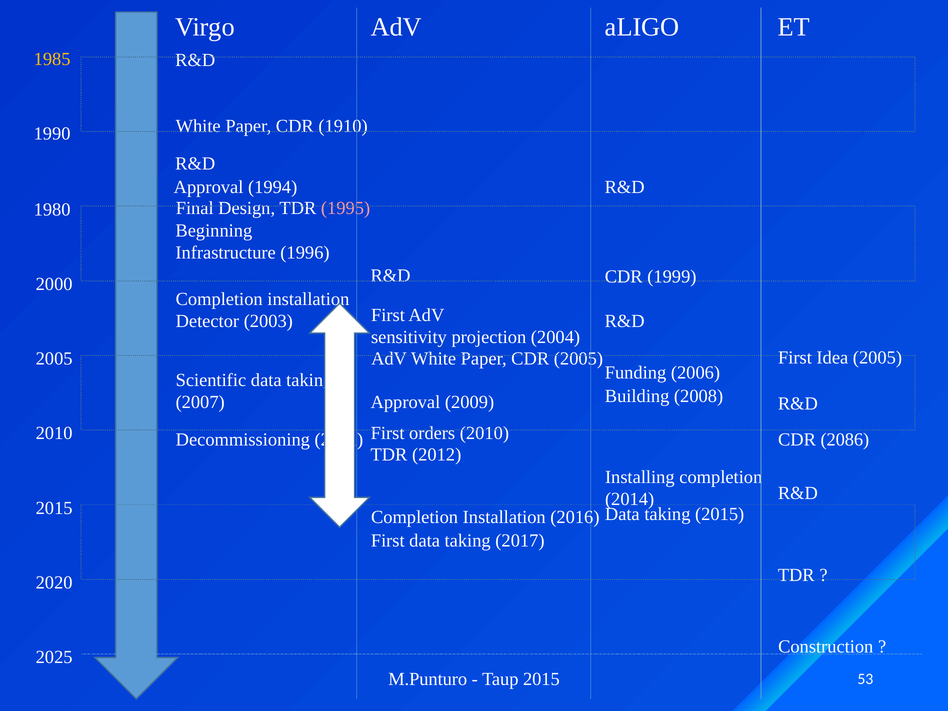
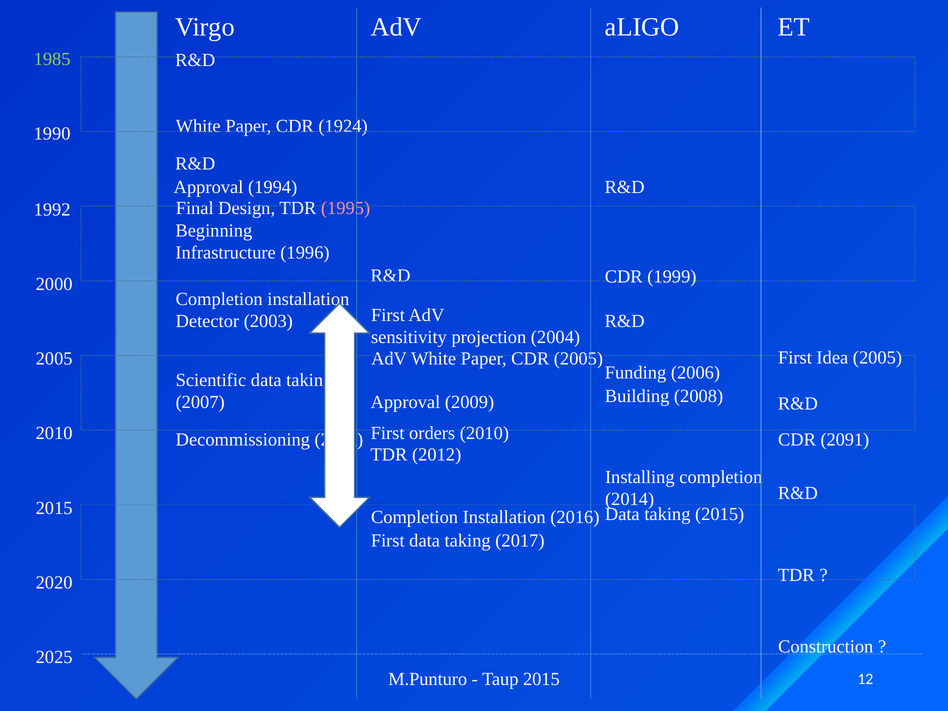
1985 colour: yellow -> light green
1910: 1910 -> 1924
1980: 1980 -> 1992
2086: 2086 -> 2091
53: 53 -> 12
